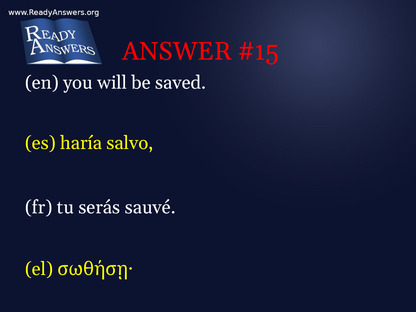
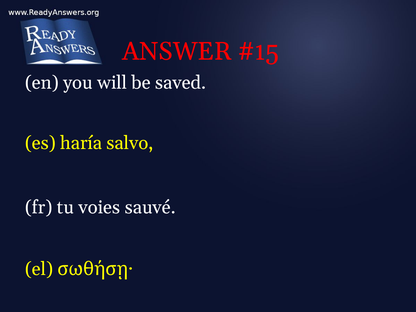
serás: serás -> voies
